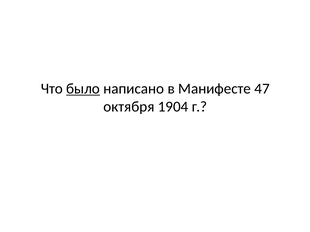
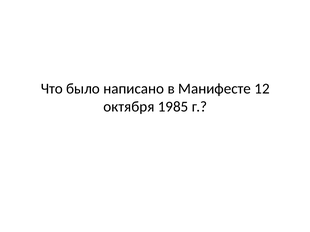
было underline: present -> none
47: 47 -> 12
1904: 1904 -> 1985
